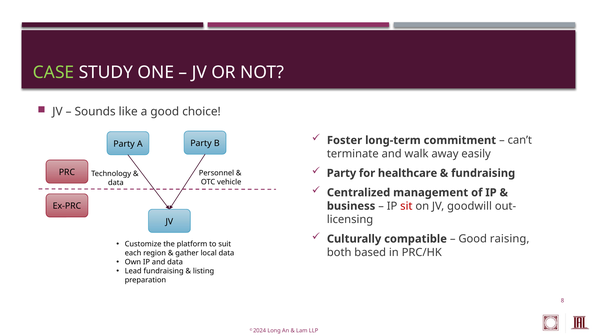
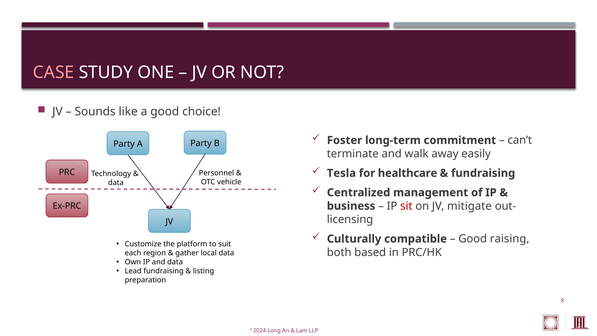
CASE colour: light green -> pink
Party at (342, 173): Party -> Tesla
goodwill: goodwill -> mitigate
